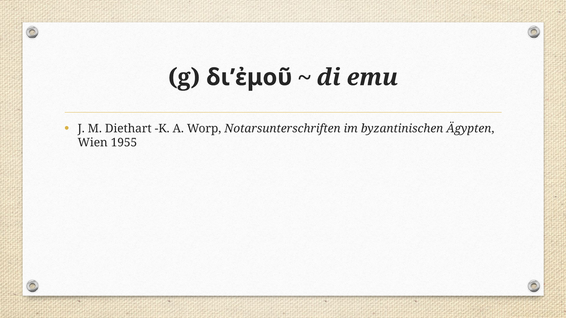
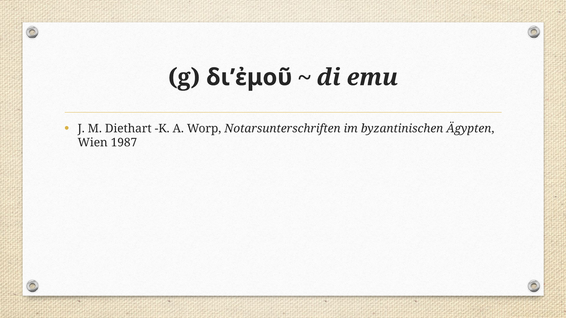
1955: 1955 -> 1987
